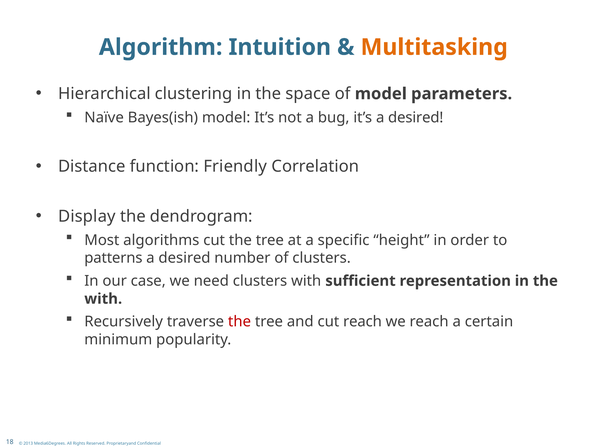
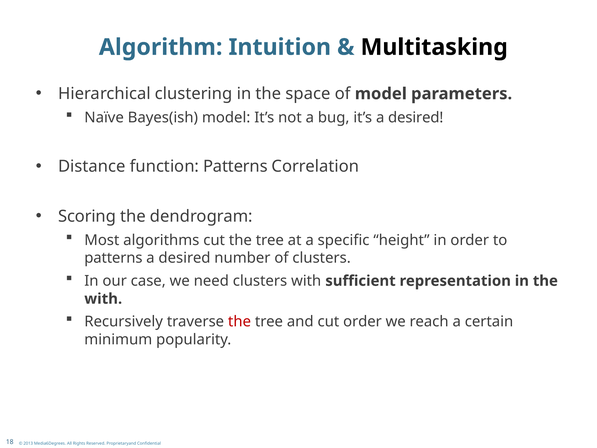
Multitasking colour: orange -> black
function Friendly: Friendly -> Patterns
Display: Display -> Scoring
cut reach: reach -> order
